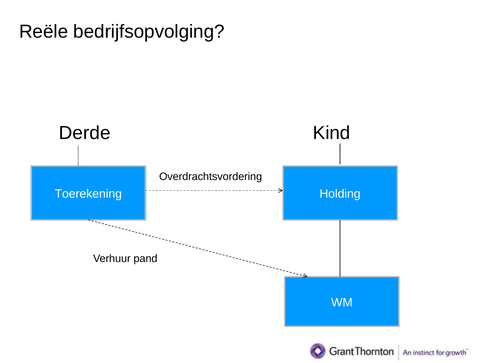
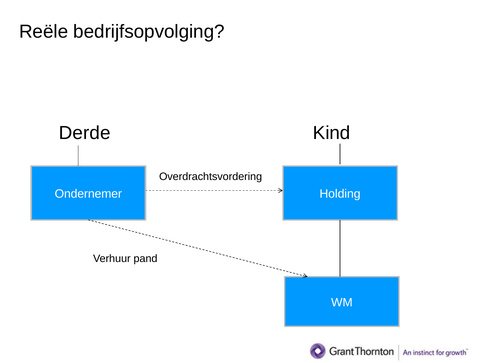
Toerekening: Toerekening -> Ondernemer
